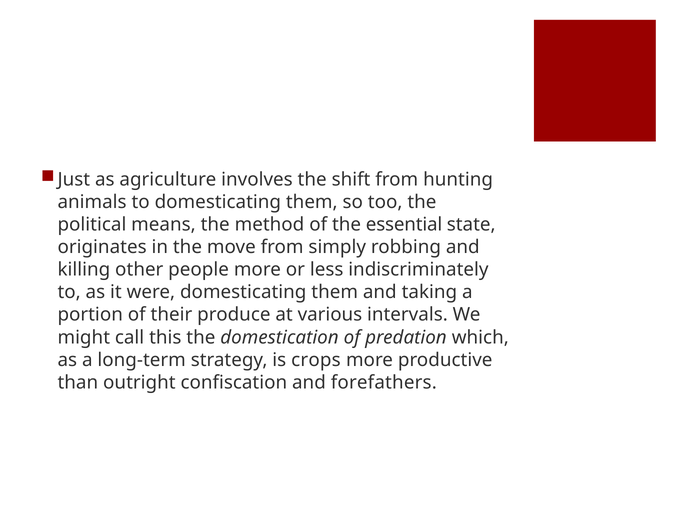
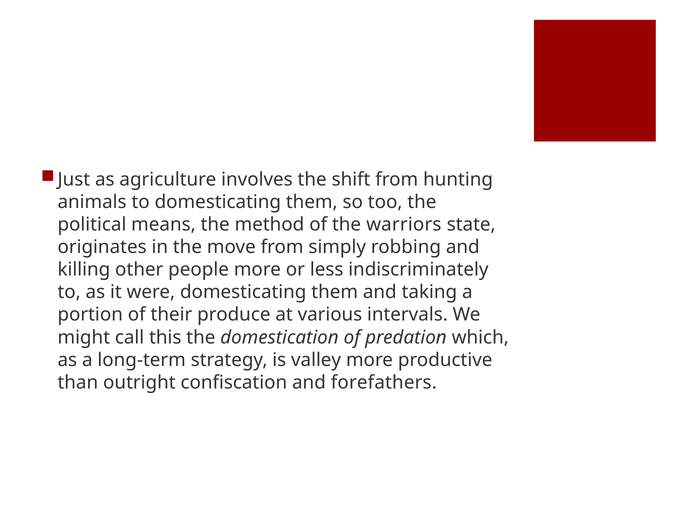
essential: essential -> warriors
crops: crops -> valley
